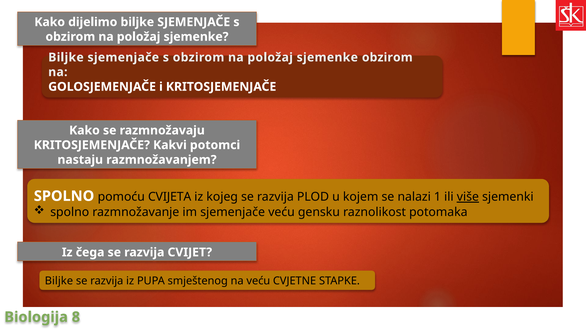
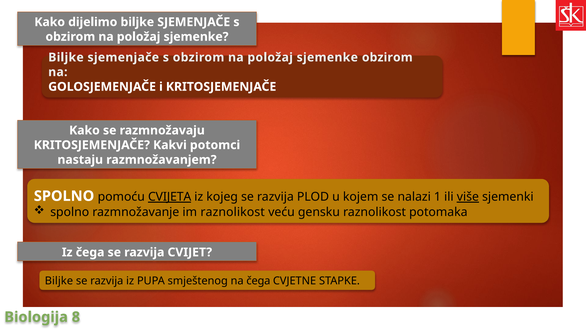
CVIJETA underline: none -> present
im sjemenjače: sjemenjače -> raznolikost
na veću: veću -> čega
